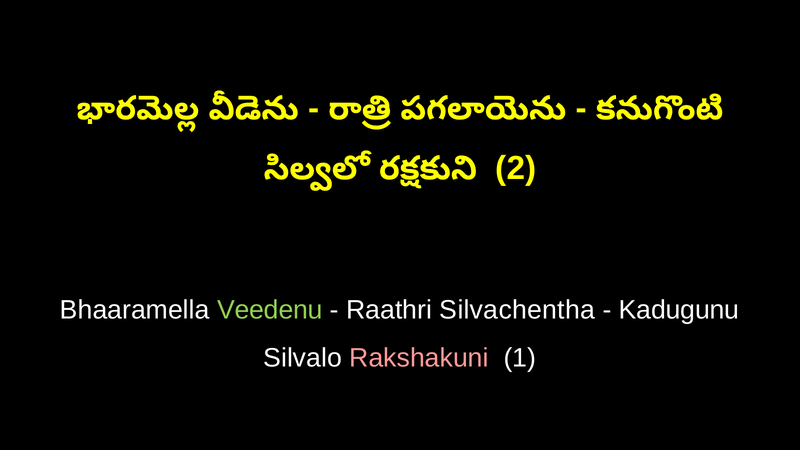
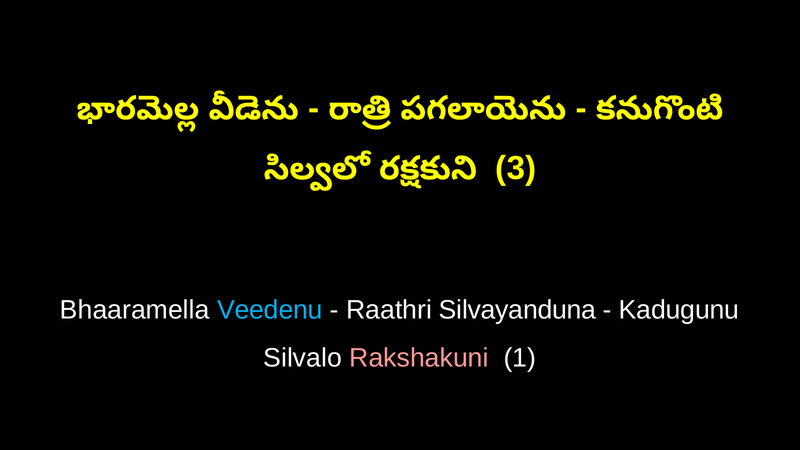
2: 2 -> 3
Veedenu colour: light green -> light blue
Silvachentha: Silvachentha -> Silvayanduna
